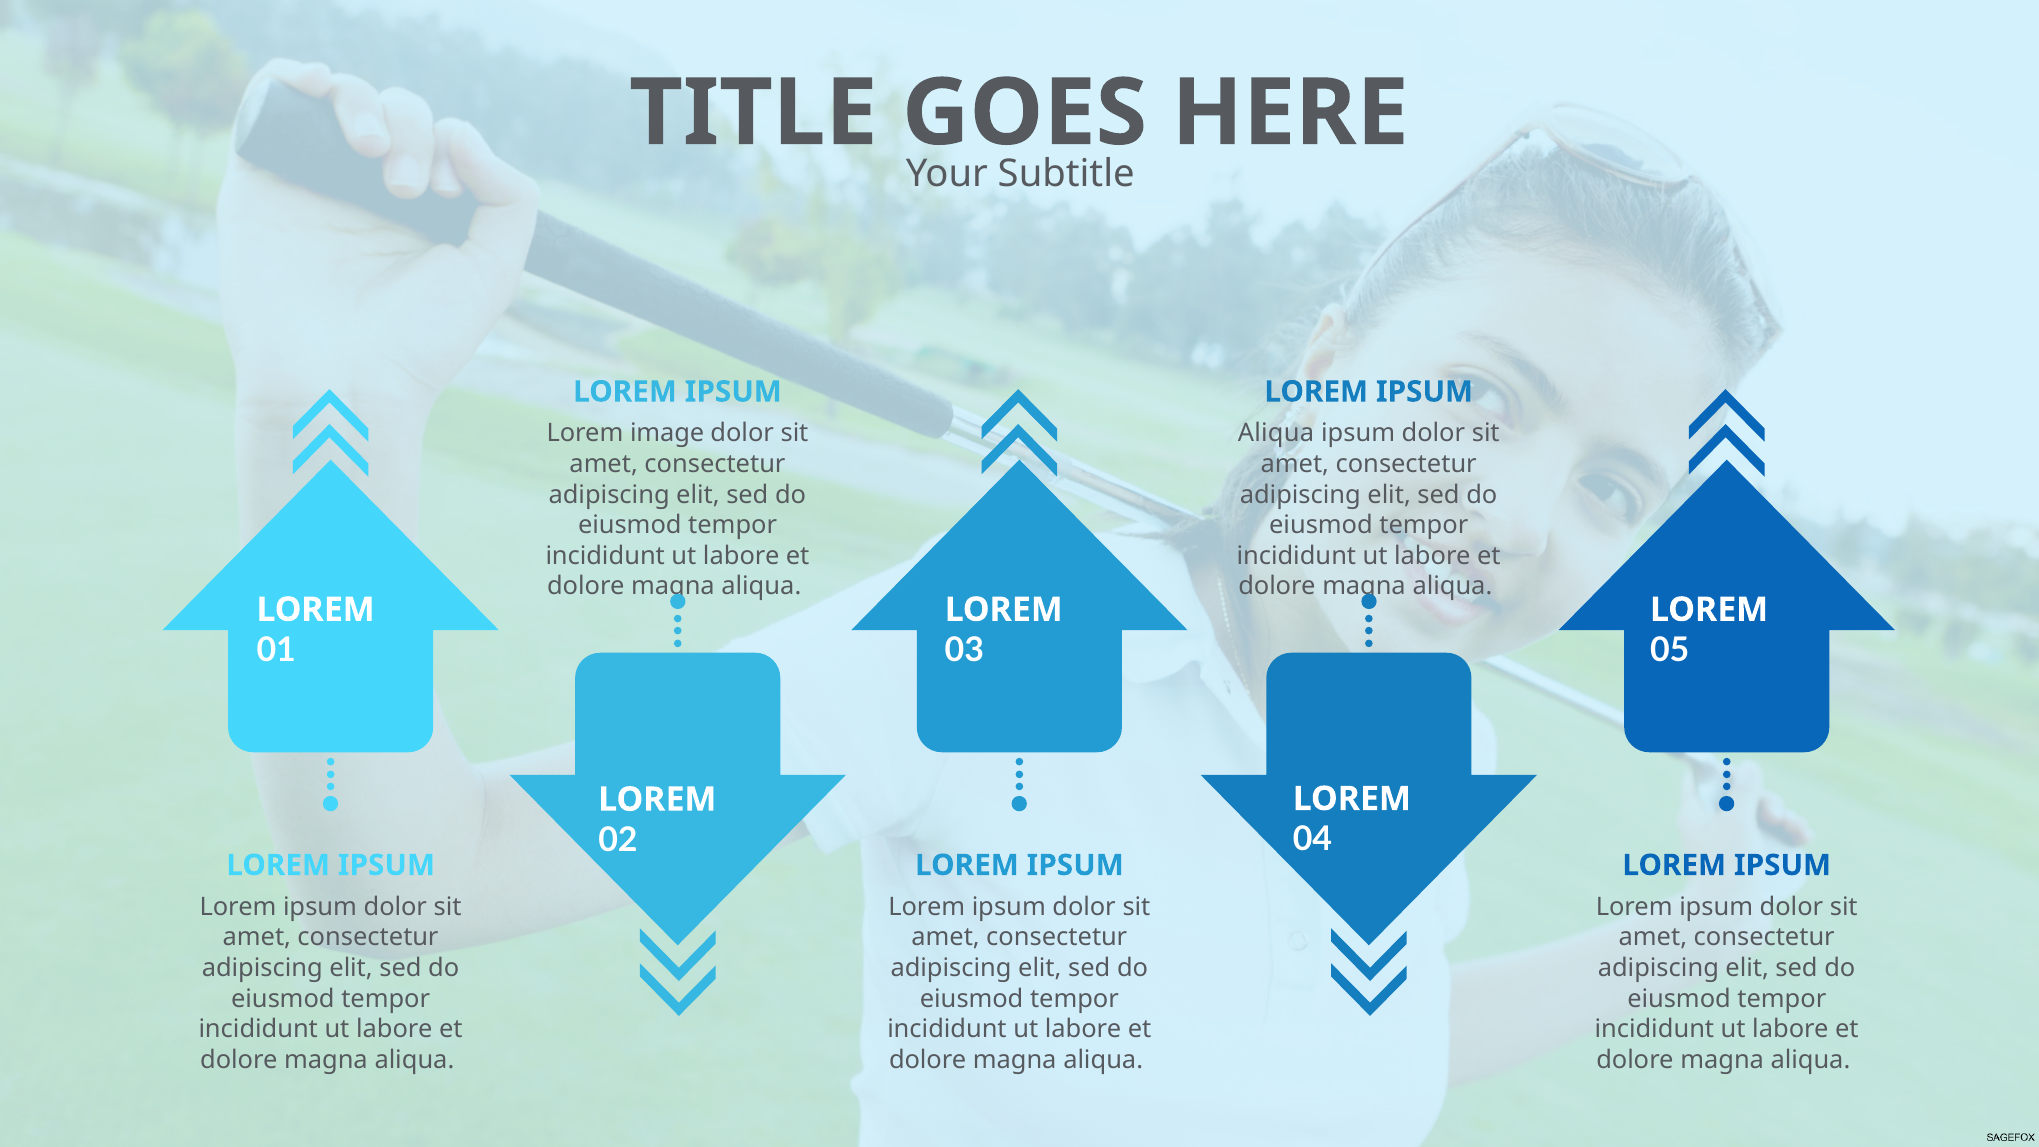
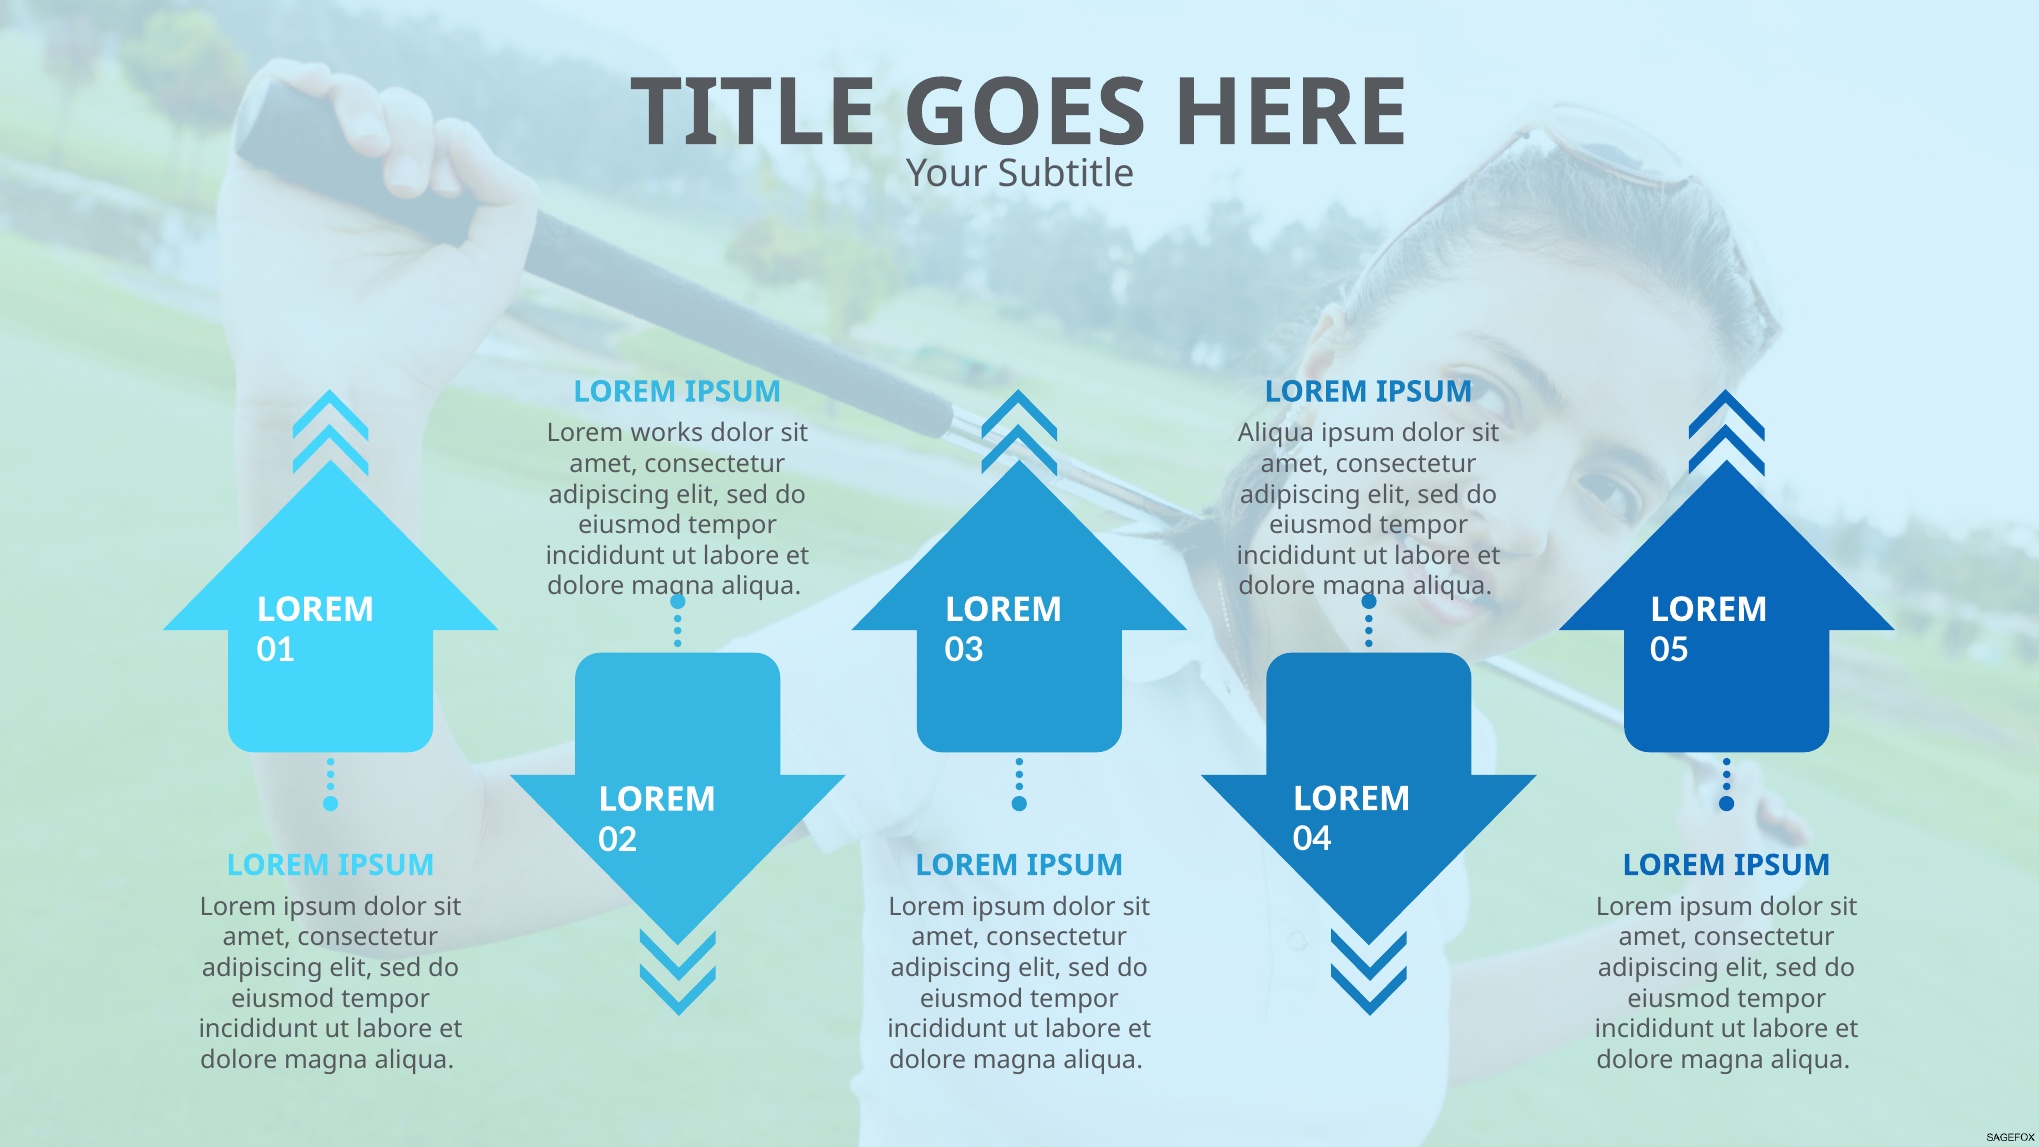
image: image -> works
